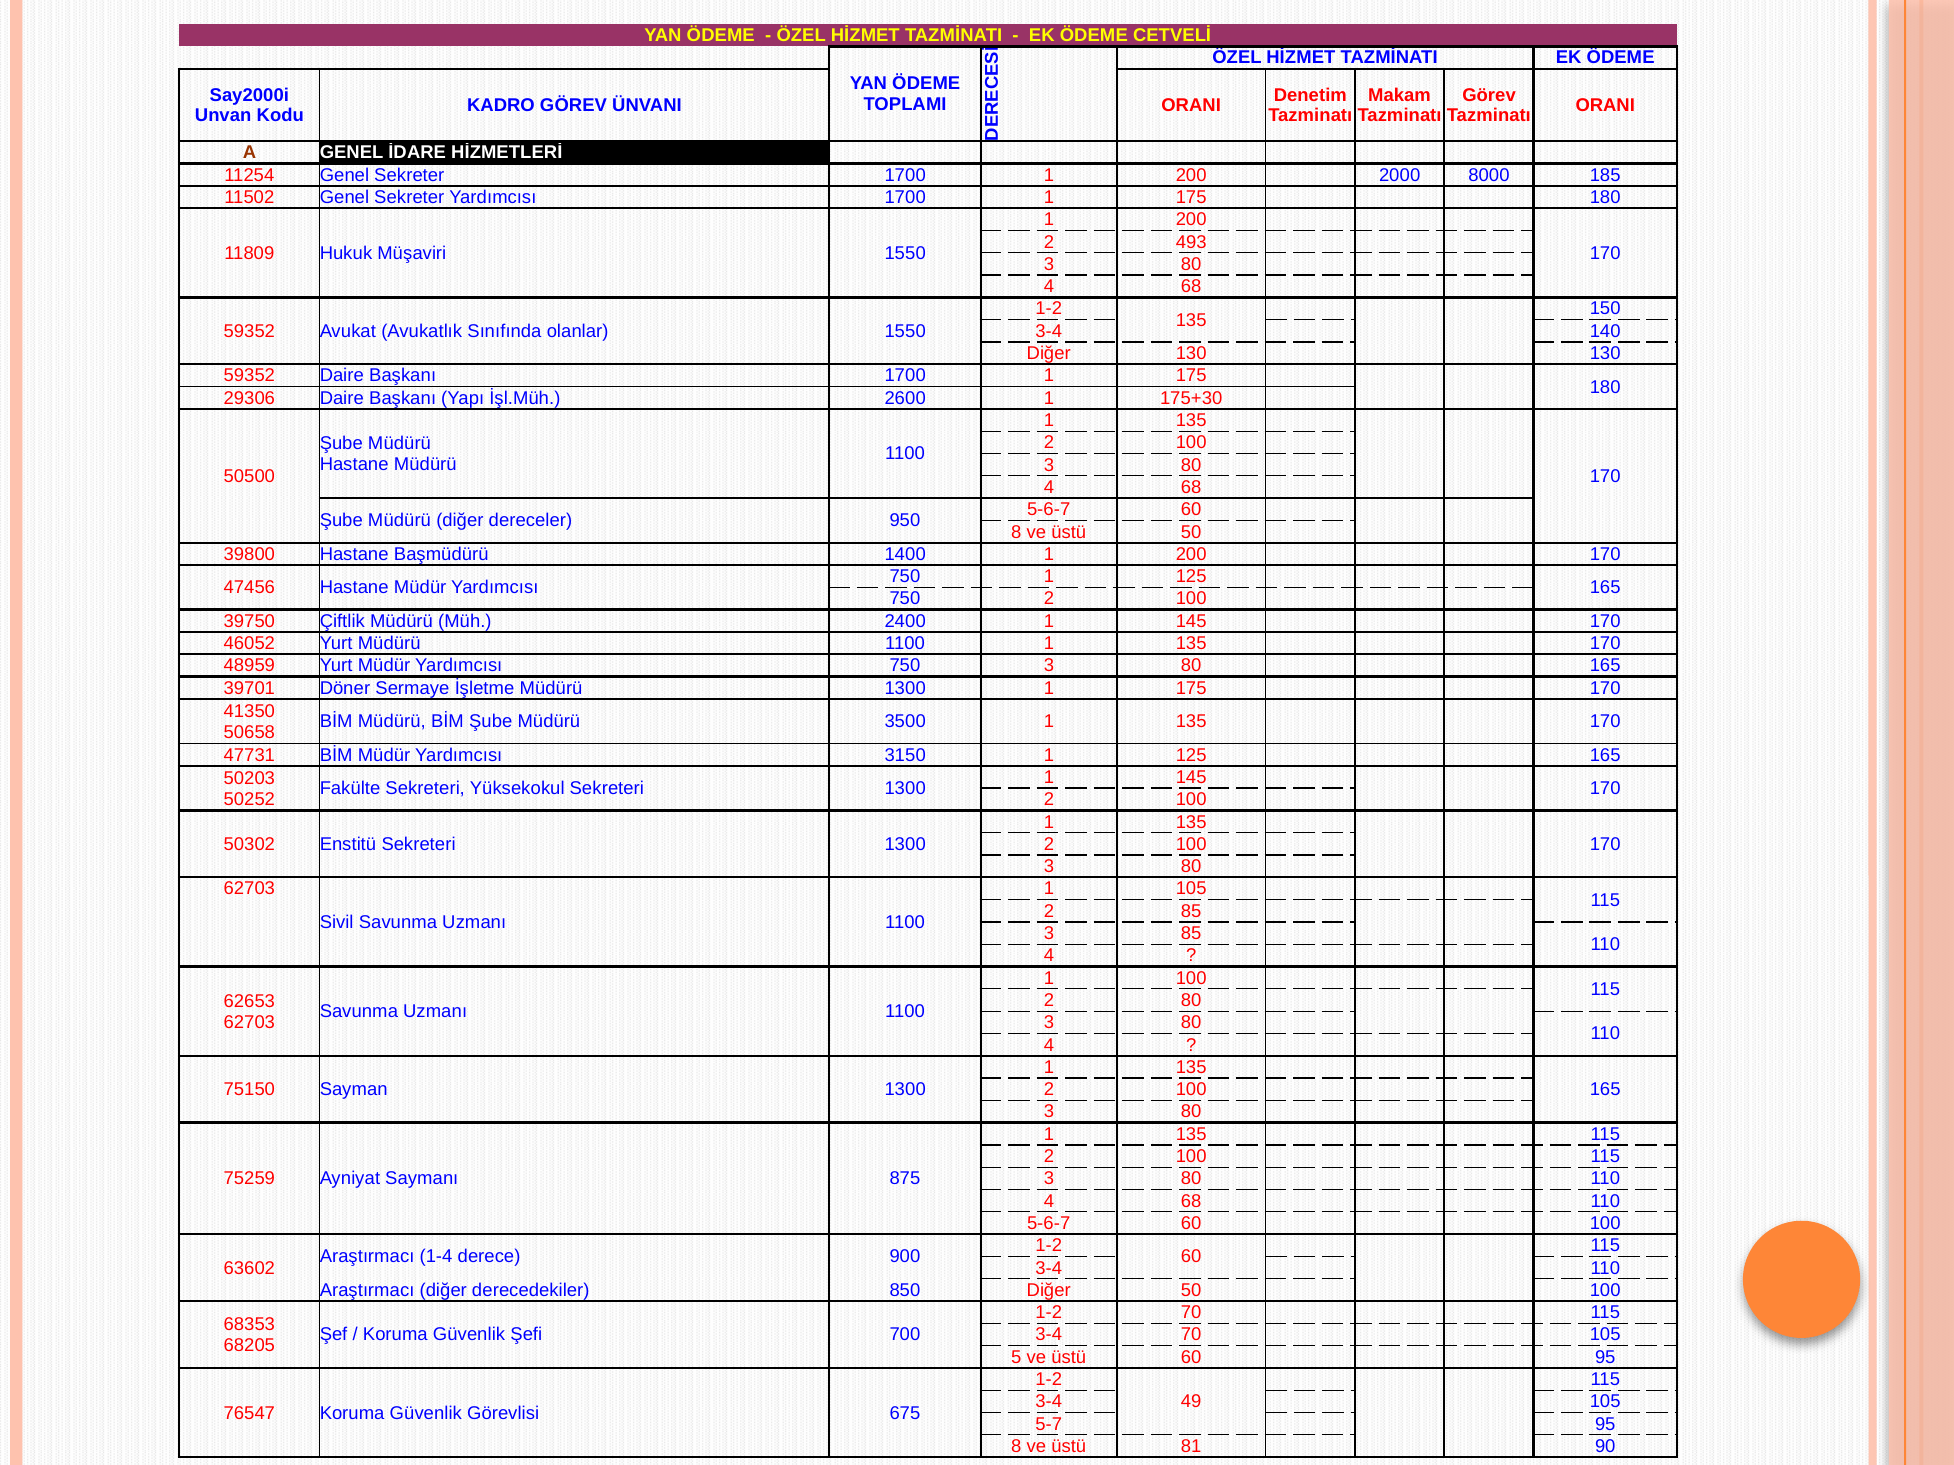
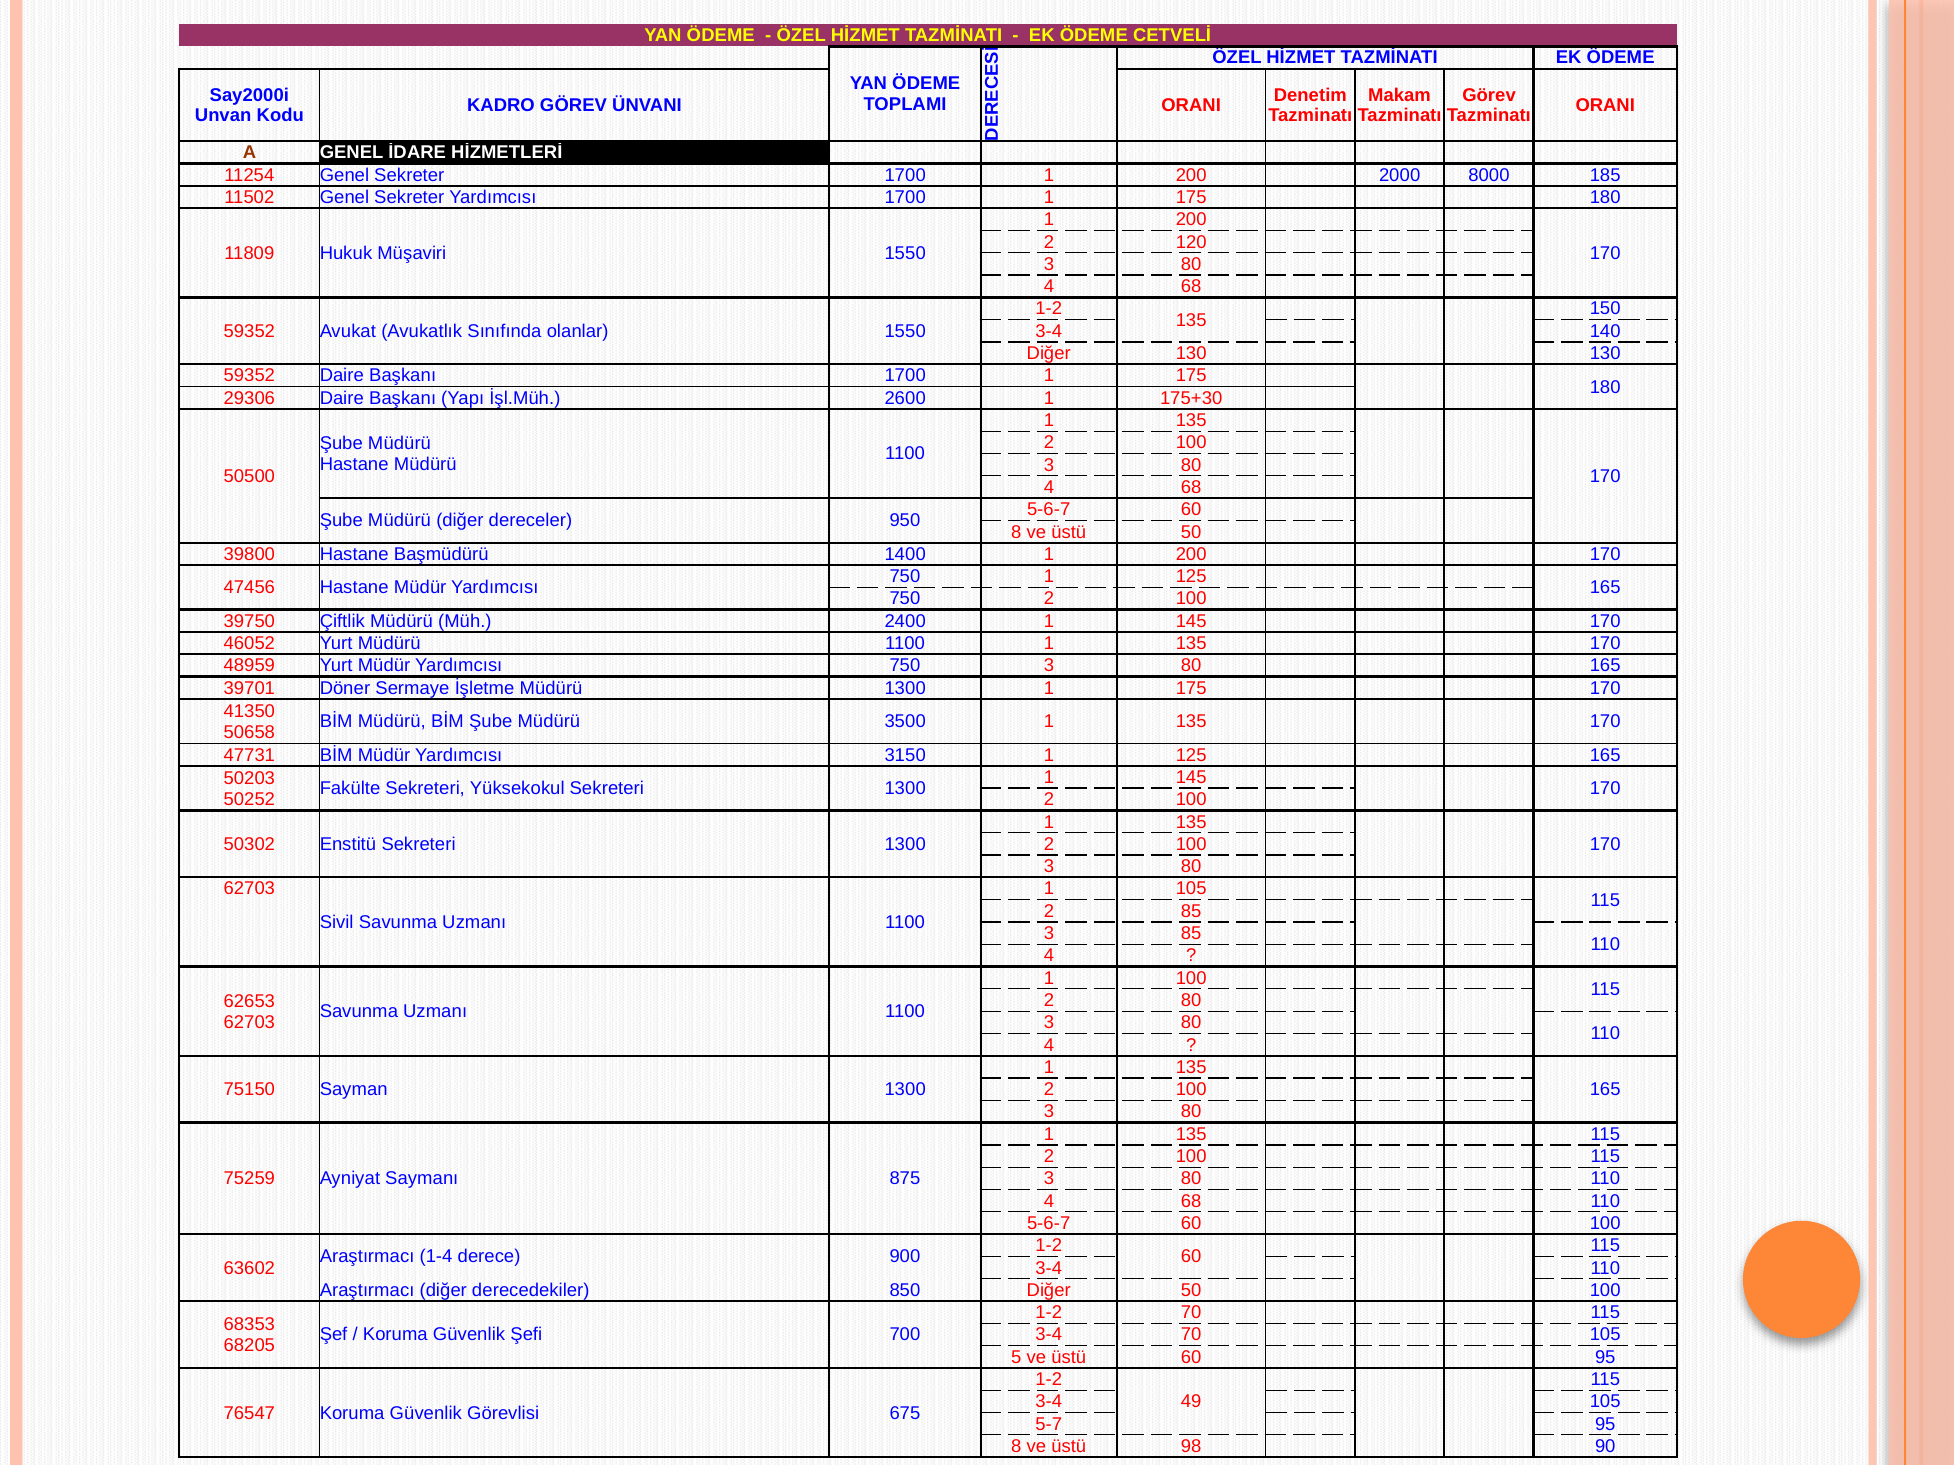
493: 493 -> 120
81: 81 -> 98
